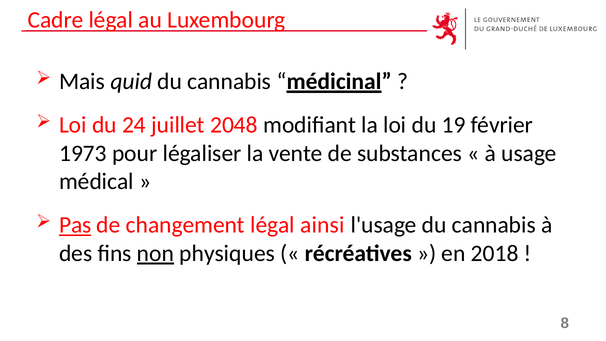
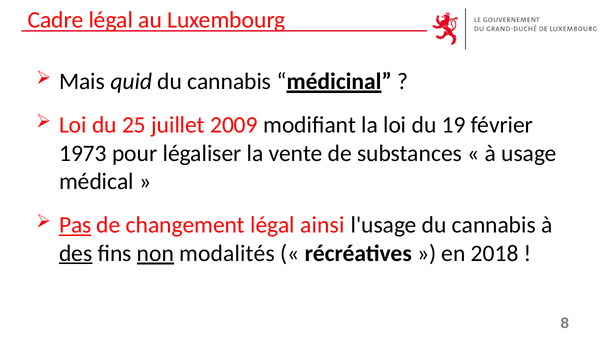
24: 24 -> 25
2048: 2048 -> 2009
des underline: none -> present
physiques: physiques -> modalités
